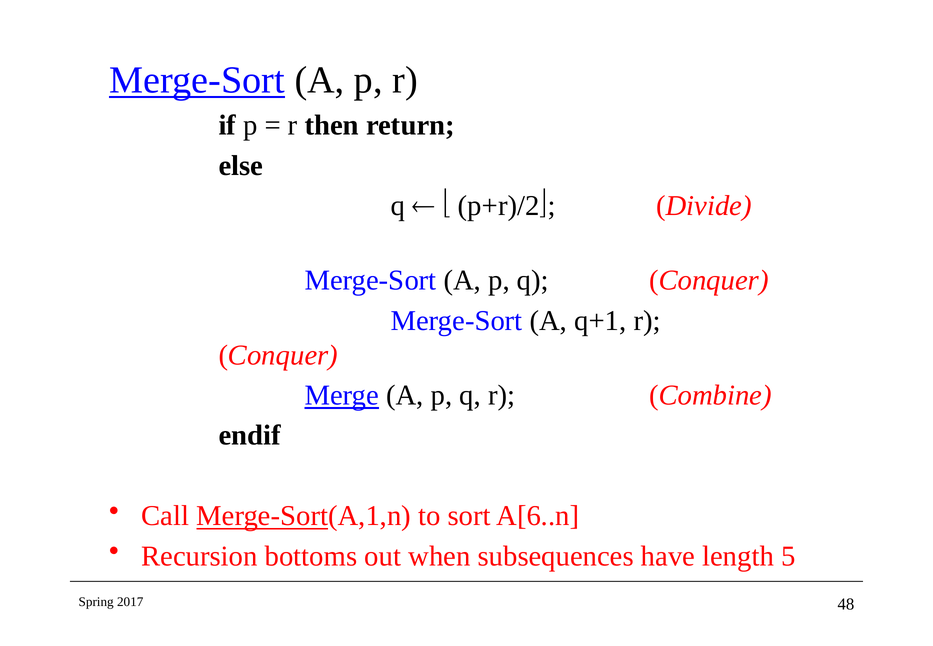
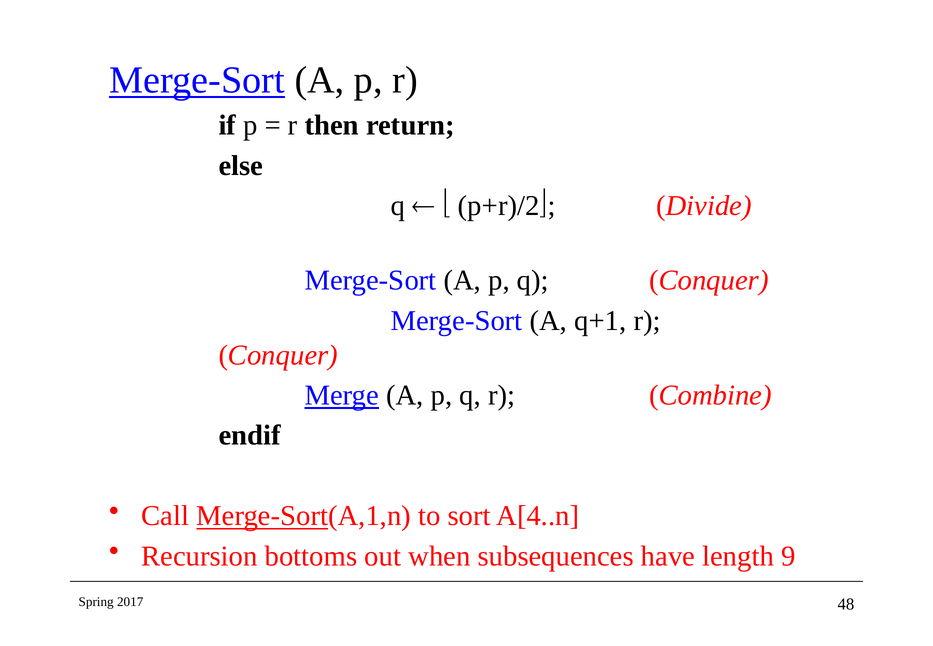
A[6..n: A[6..n -> A[4..n
5: 5 -> 9
